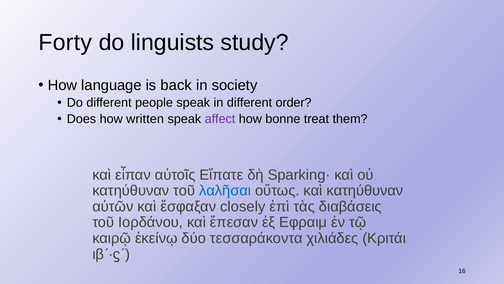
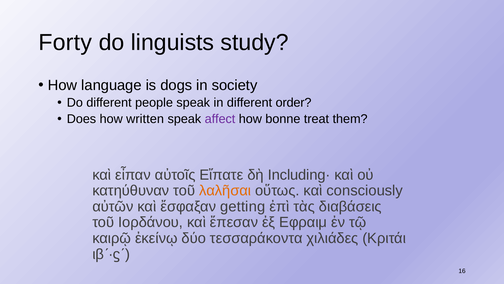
back: back -> dogs
Sparking·: Sparking· -> Including·
λαλῆσαι colour: blue -> orange
καὶ κατηύθυναν: κατηύθυναν -> consciously
closely: closely -> getting
